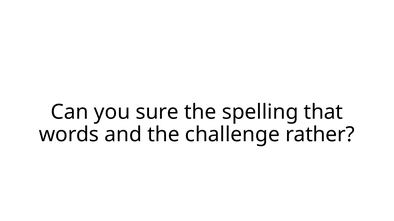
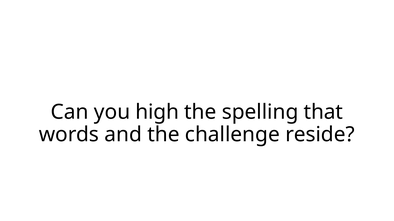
sure: sure -> high
rather: rather -> reside
